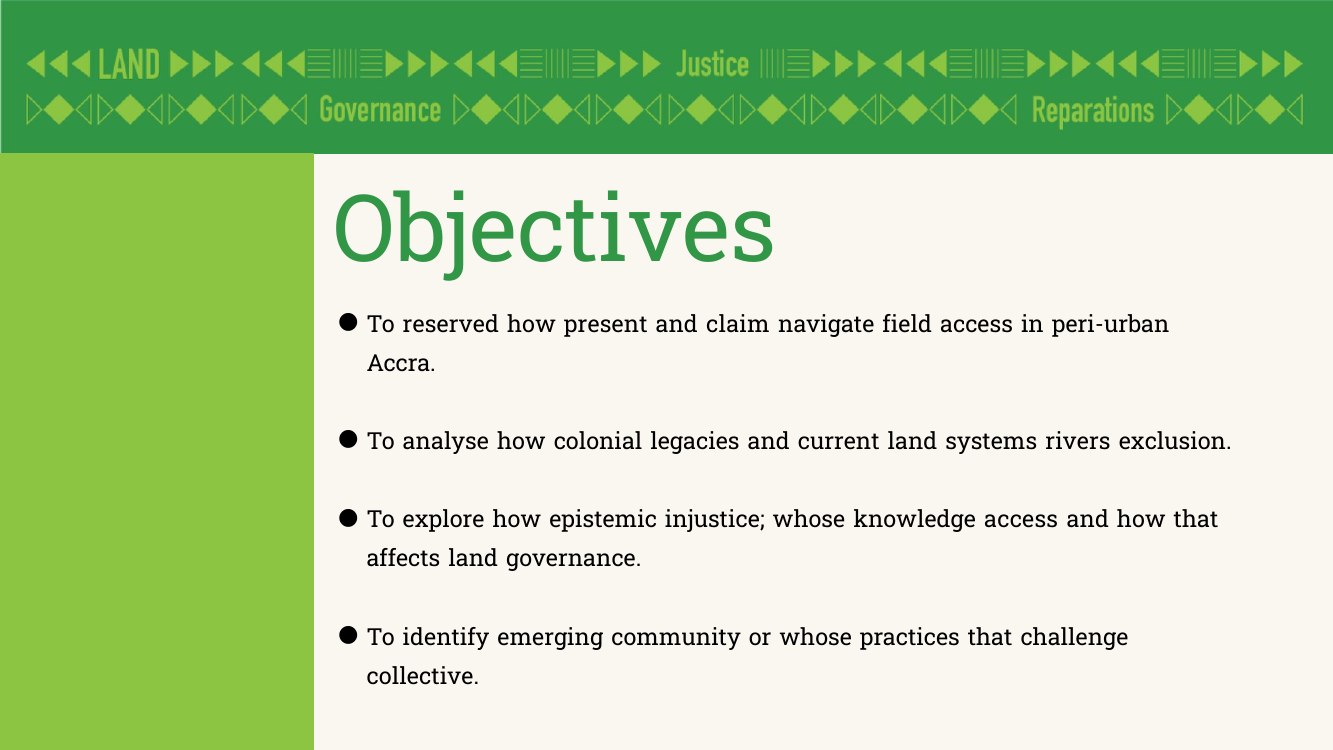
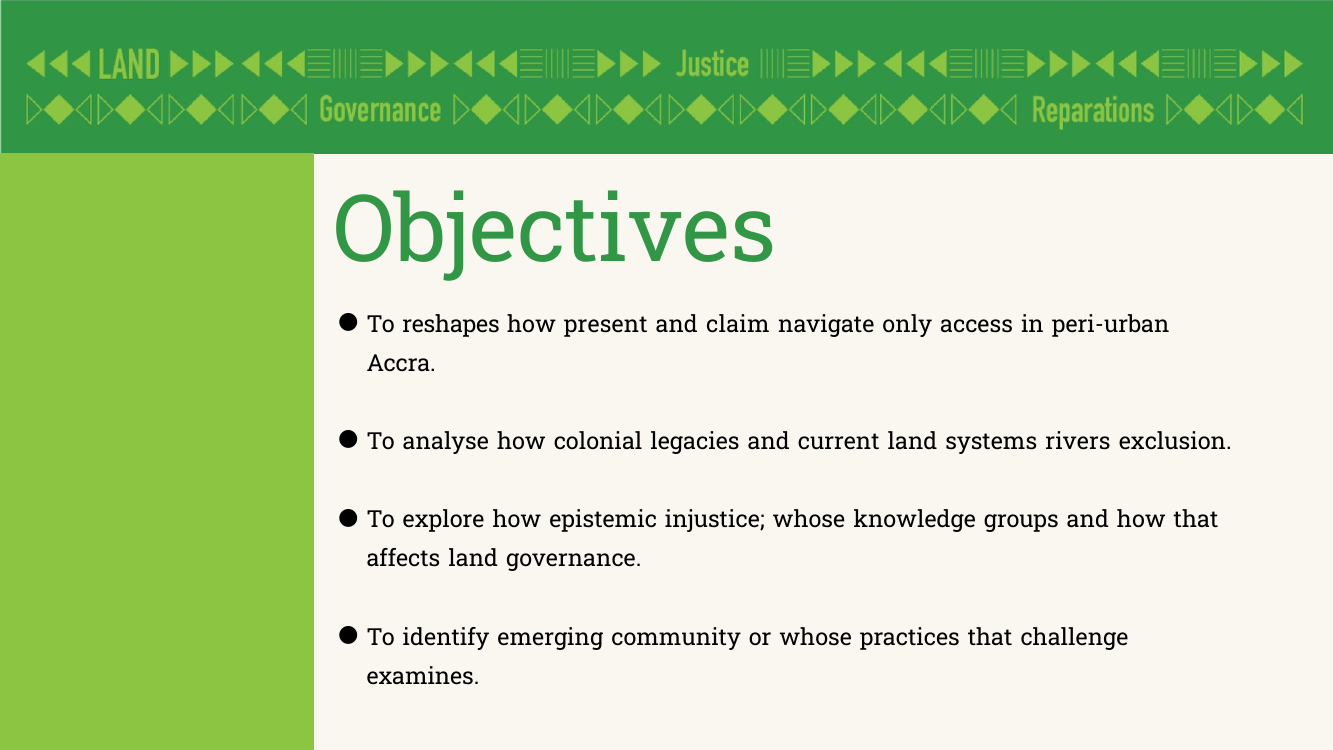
reserved: reserved -> reshapes
field: field -> only
knowledge access: access -> groups
collective: collective -> examines
